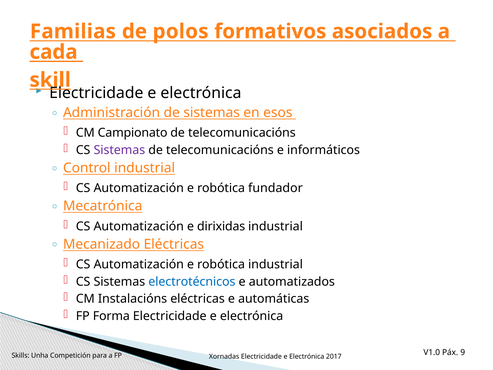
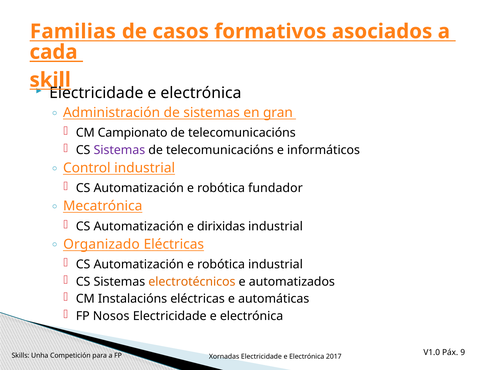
polos: polos -> casos
esos: esos -> gran
Mecanizado: Mecanizado -> Organizado
electrotécnicos colour: blue -> orange
Forma: Forma -> Nosos
